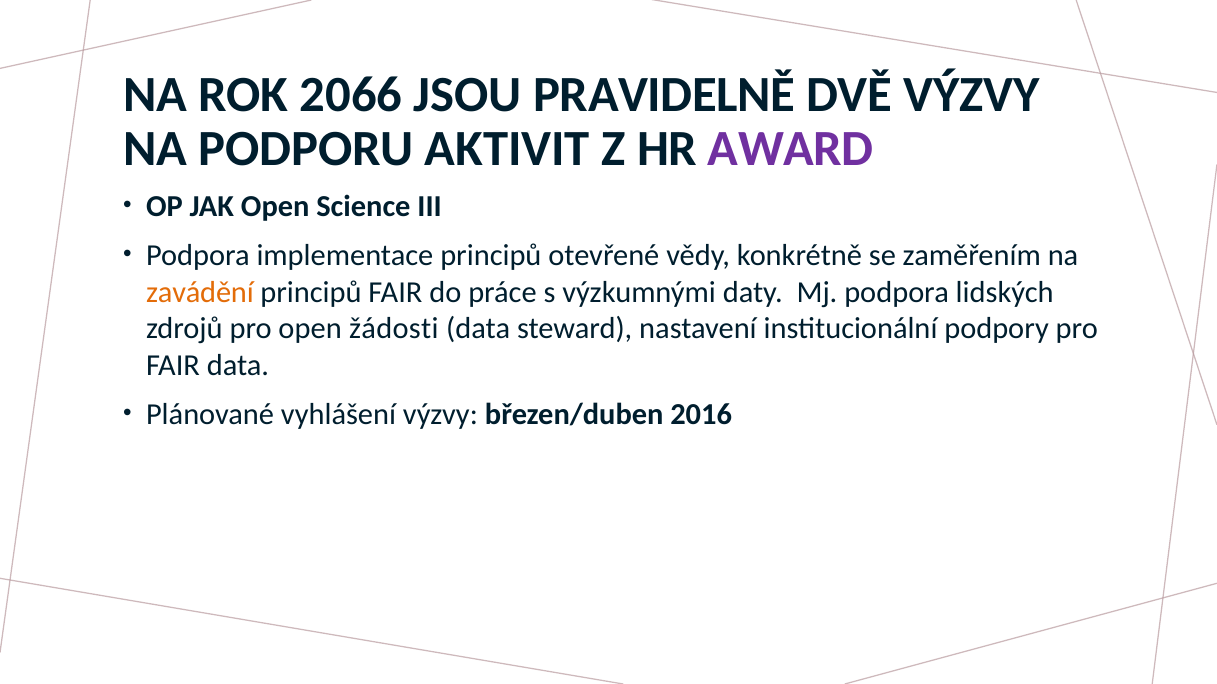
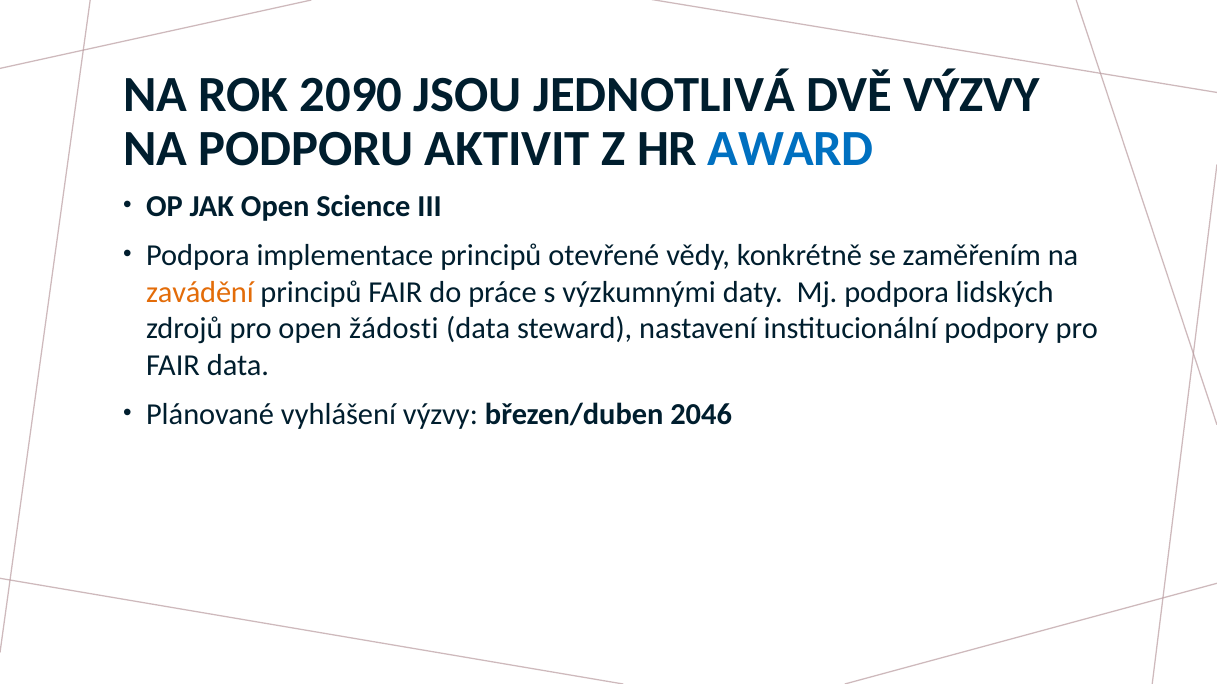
2066: 2066 -> 2090
PRAVIDELNĚ: PRAVIDELNĚ -> JEDNOTLIVÁ
AWARD colour: purple -> blue
2016: 2016 -> 2046
